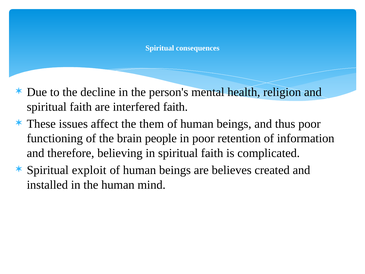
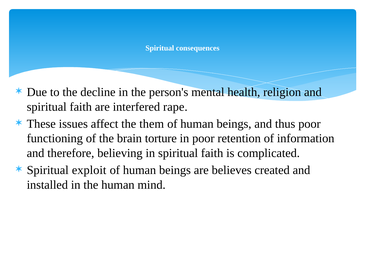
interfered faith: faith -> rape
people: people -> torture
